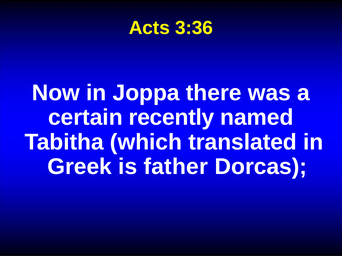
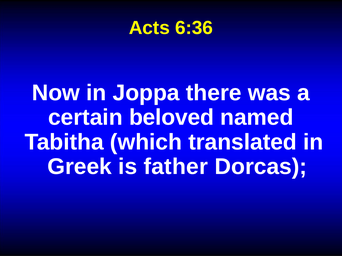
3:36: 3:36 -> 6:36
recently: recently -> beloved
